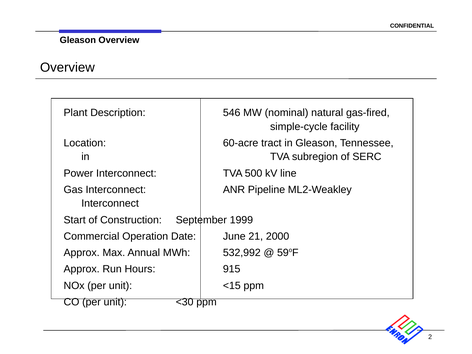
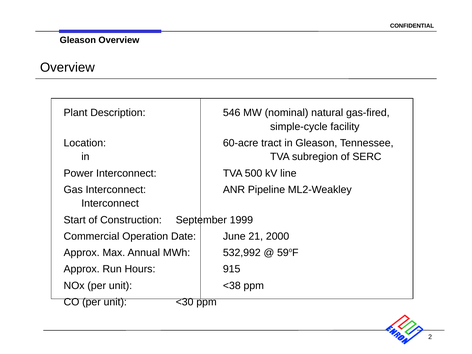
<15: <15 -> <38
